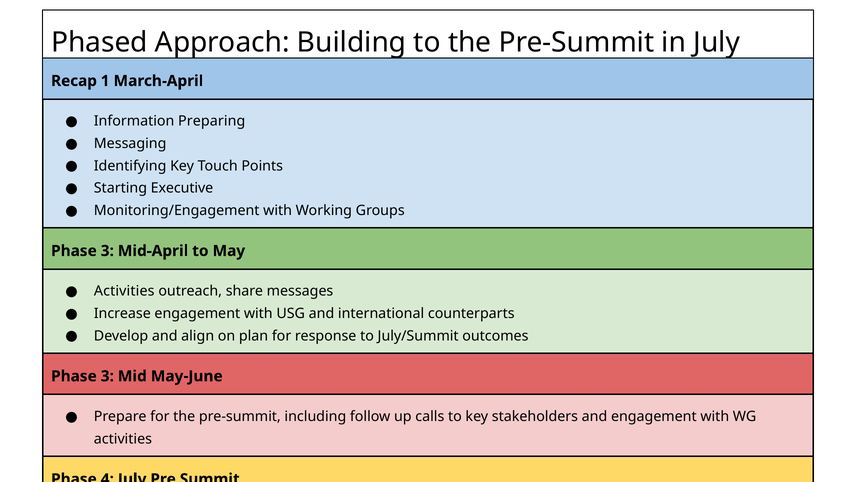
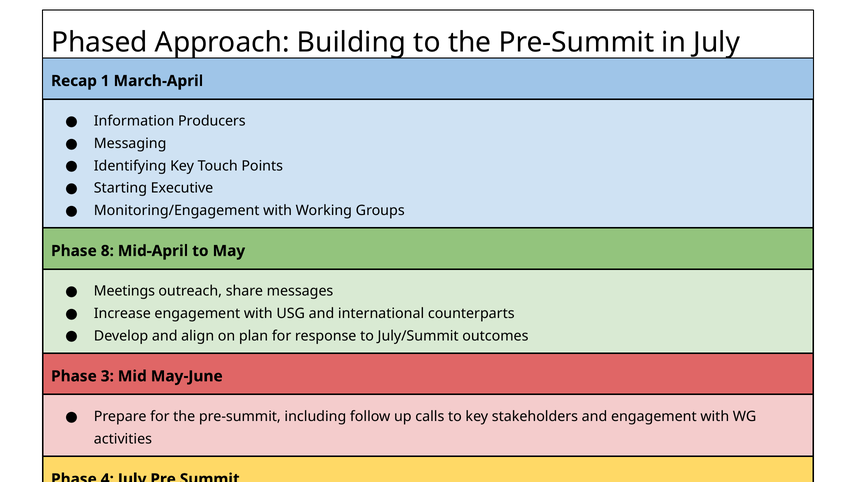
Preparing: Preparing -> Producers
3 at (107, 251): 3 -> 8
Activities at (124, 291): Activities -> Meetings
